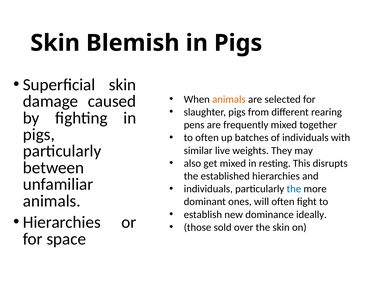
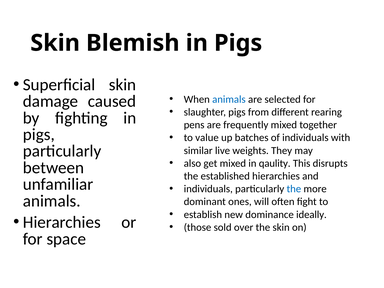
animals at (229, 99) colour: orange -> blue
to often: often -> value
resting: resting -> qaulity
